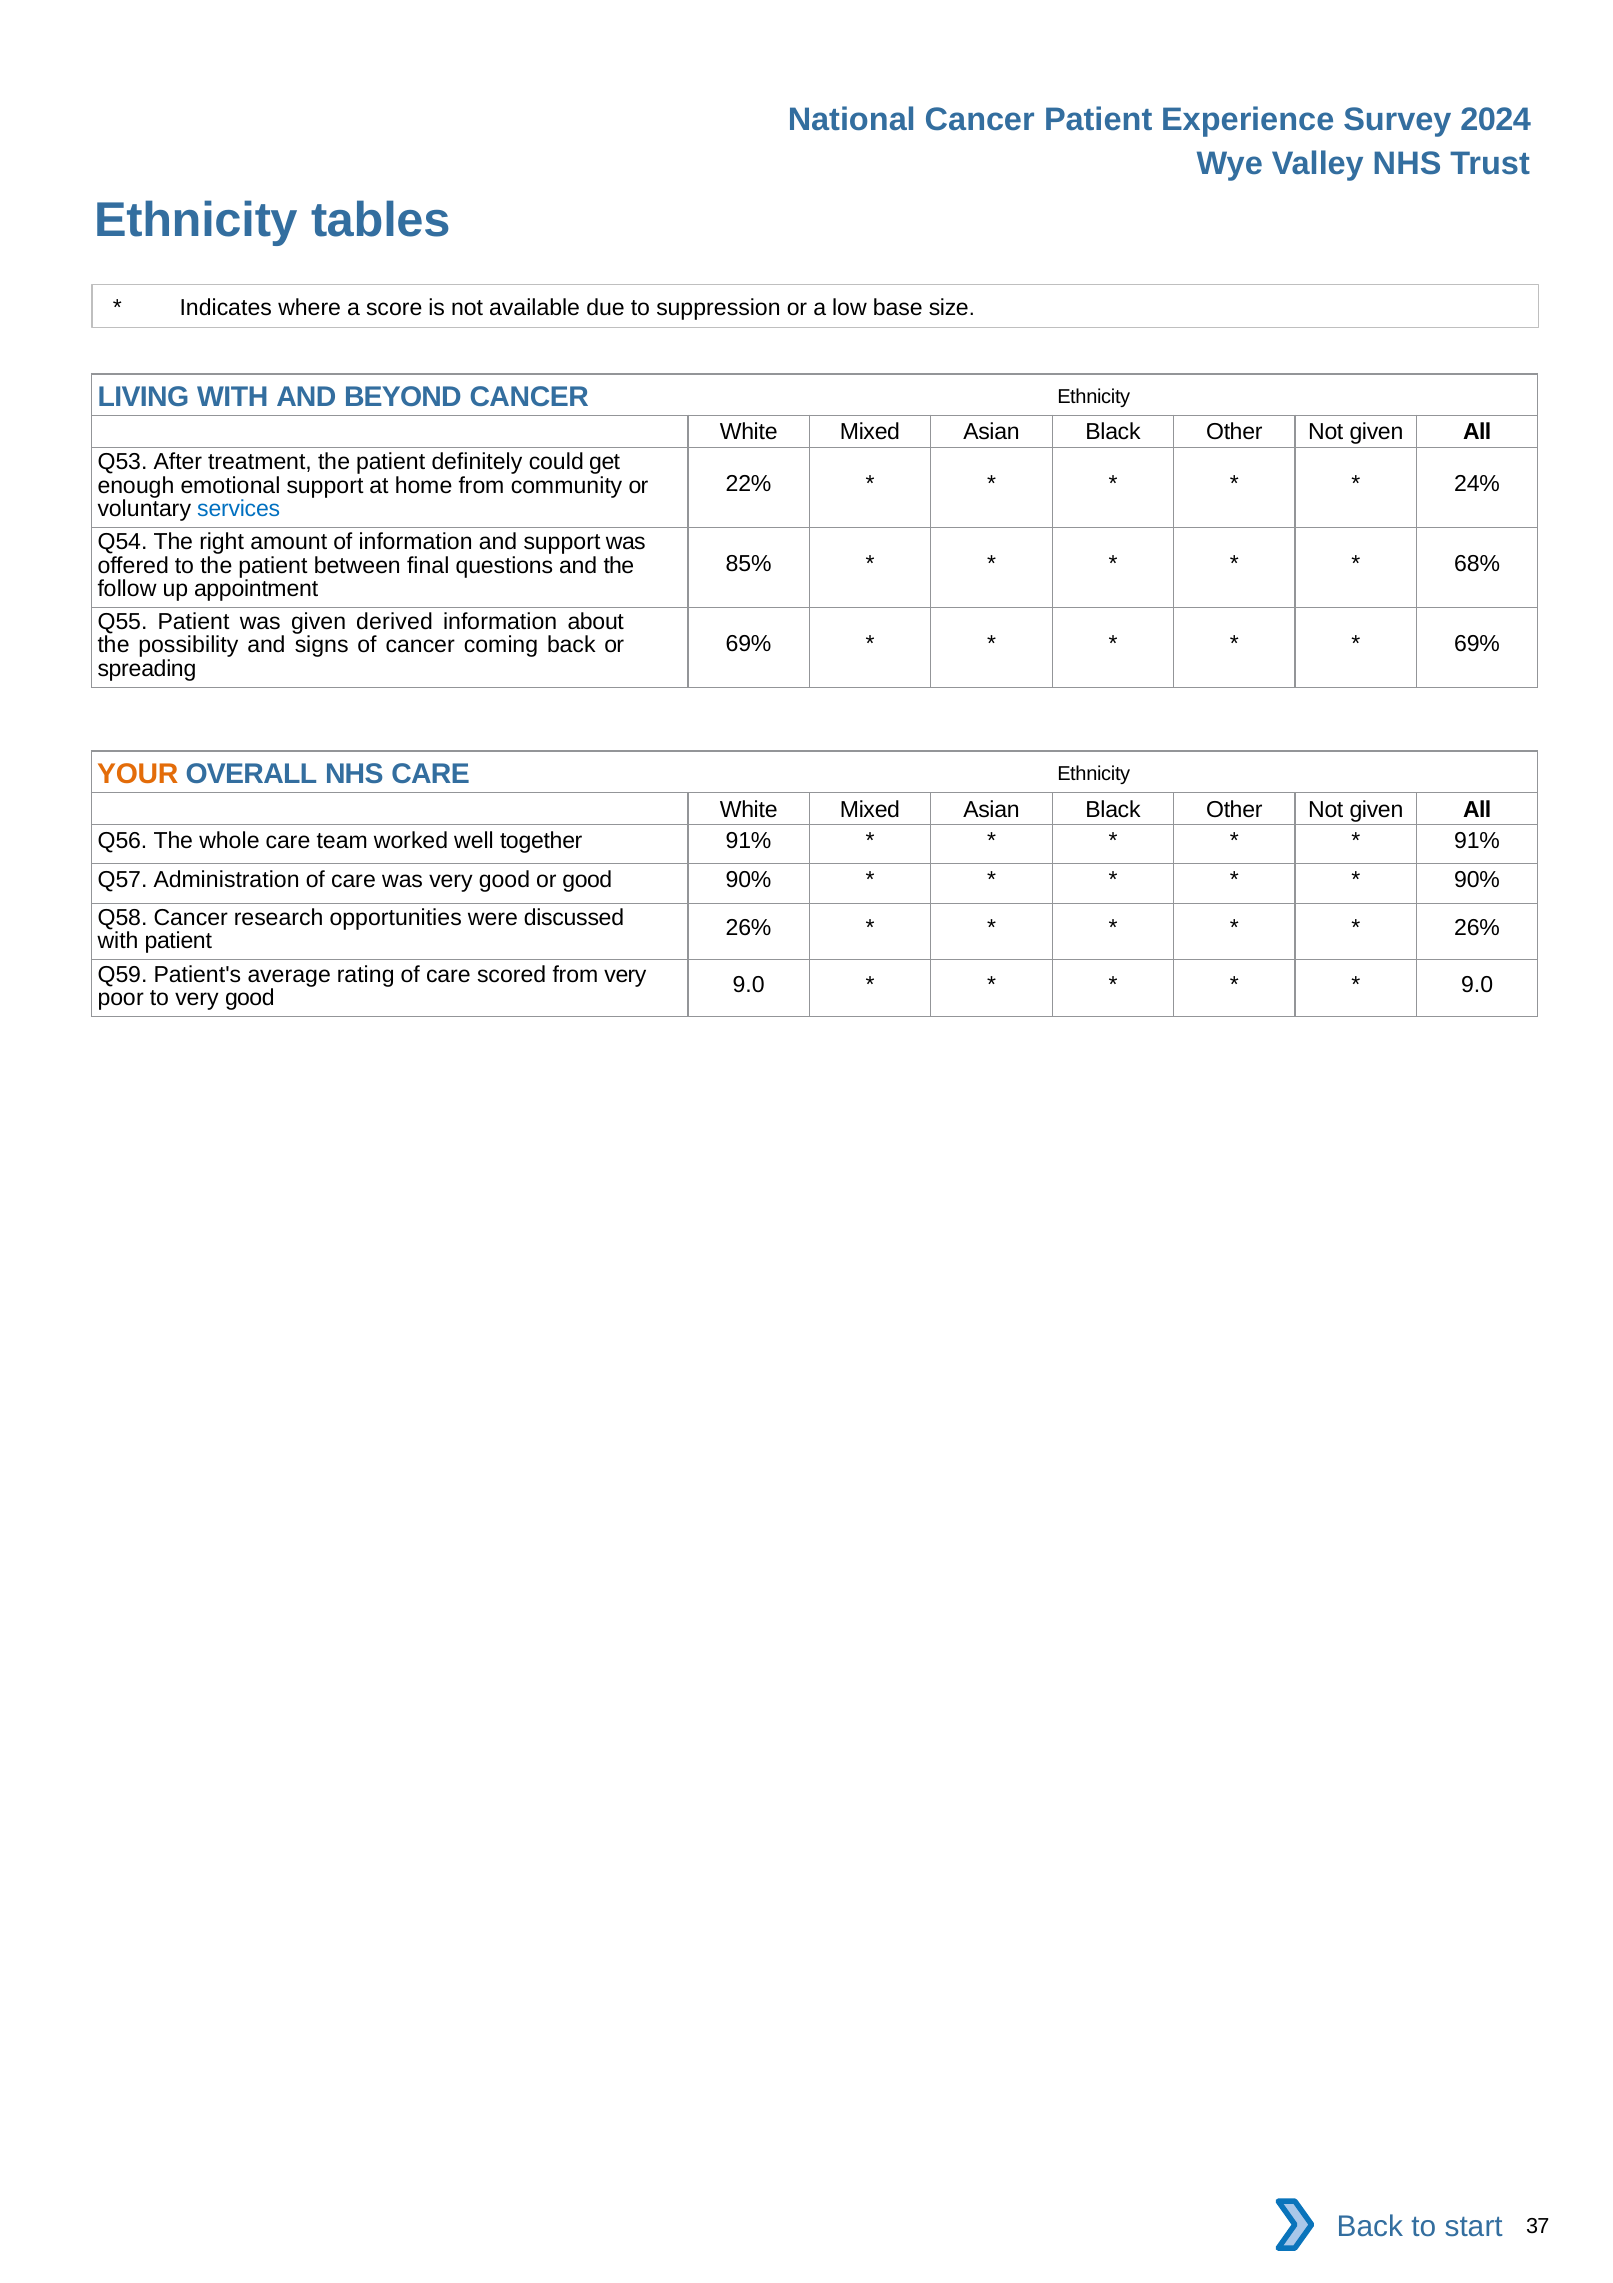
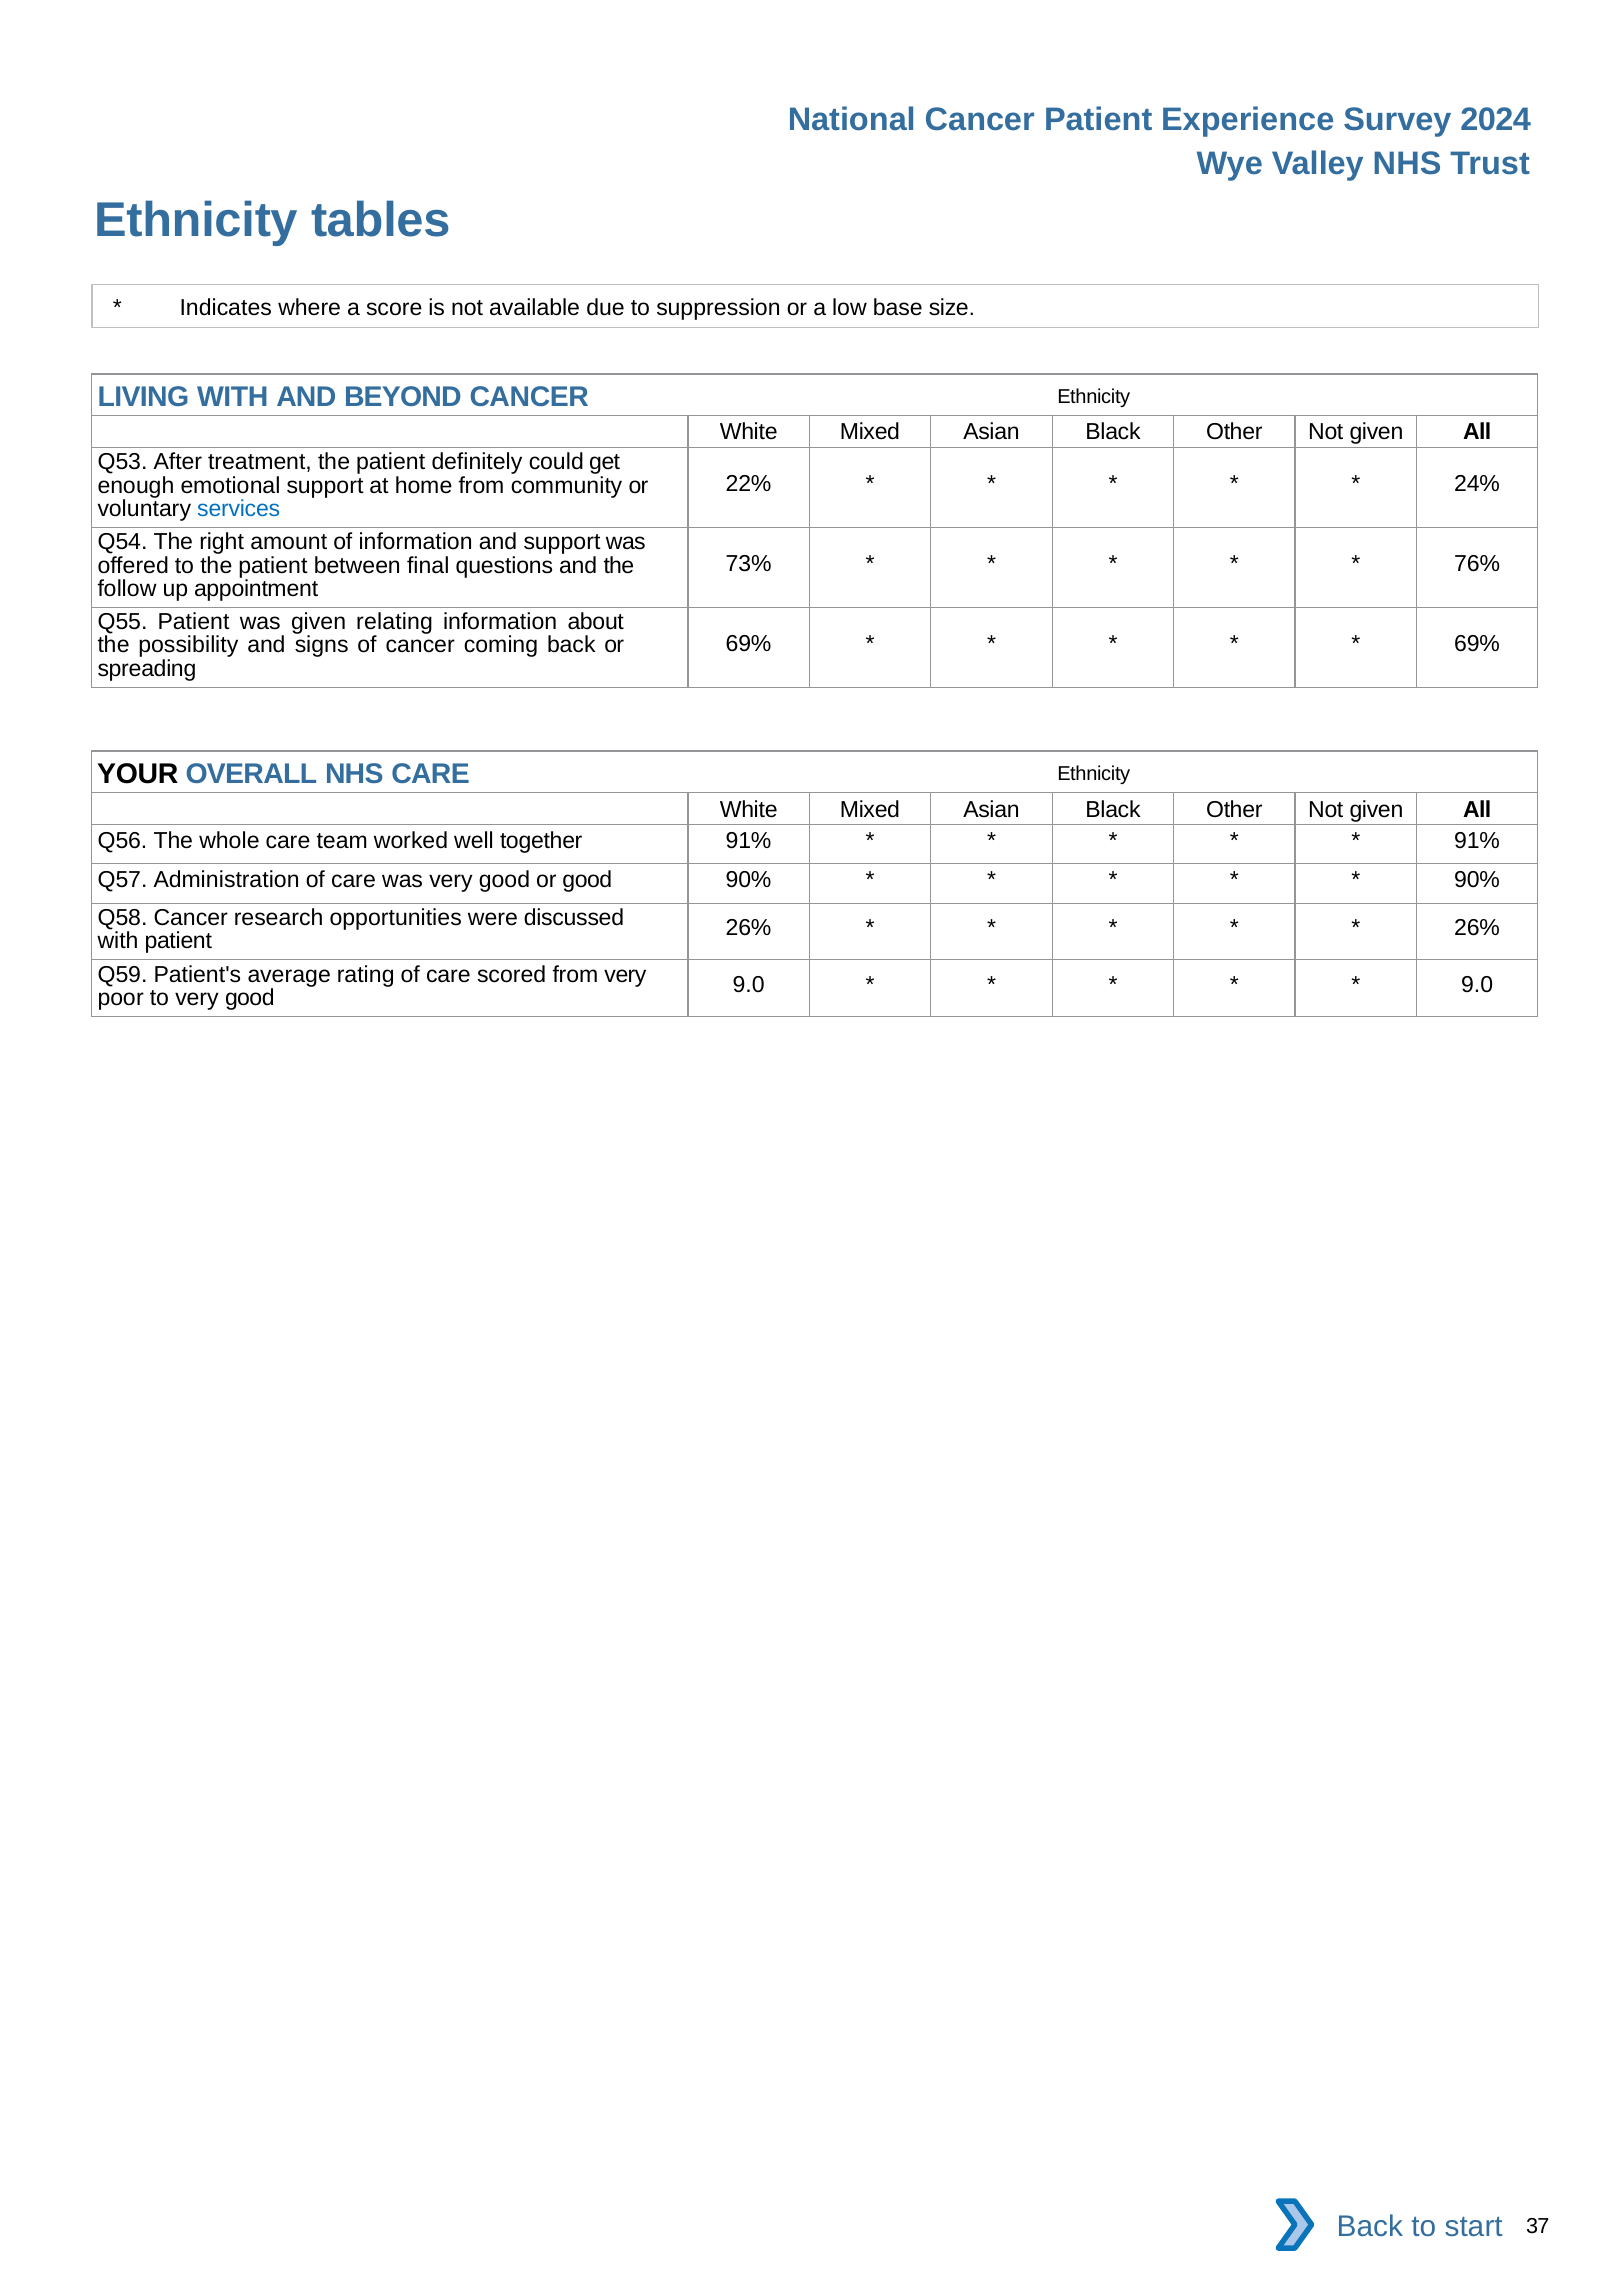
85%: 85% -> 73%
68%: 68% -> 76%
derived: derived -> relating
YOUR colour: orange -> black
